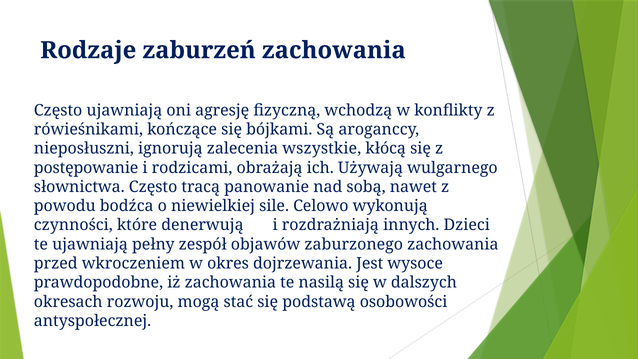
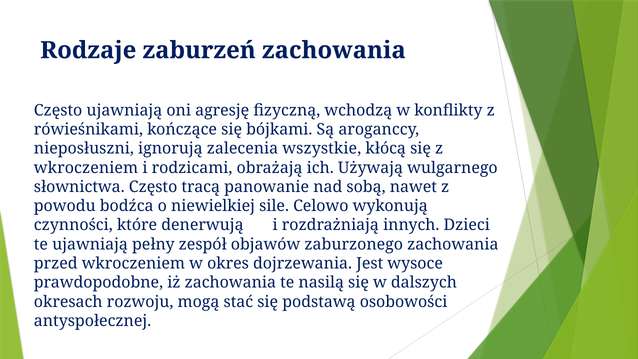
postępowanie at (86, 168): postępowanie -> wkroczeniem
